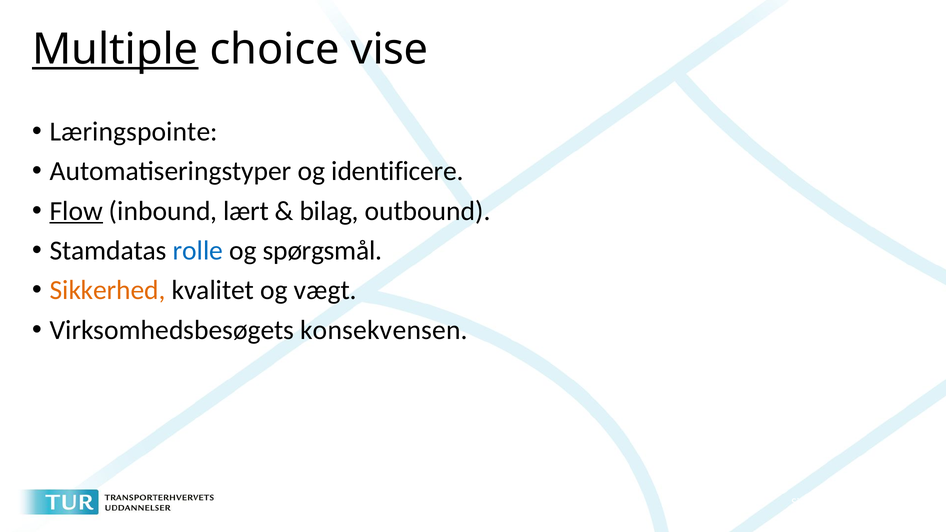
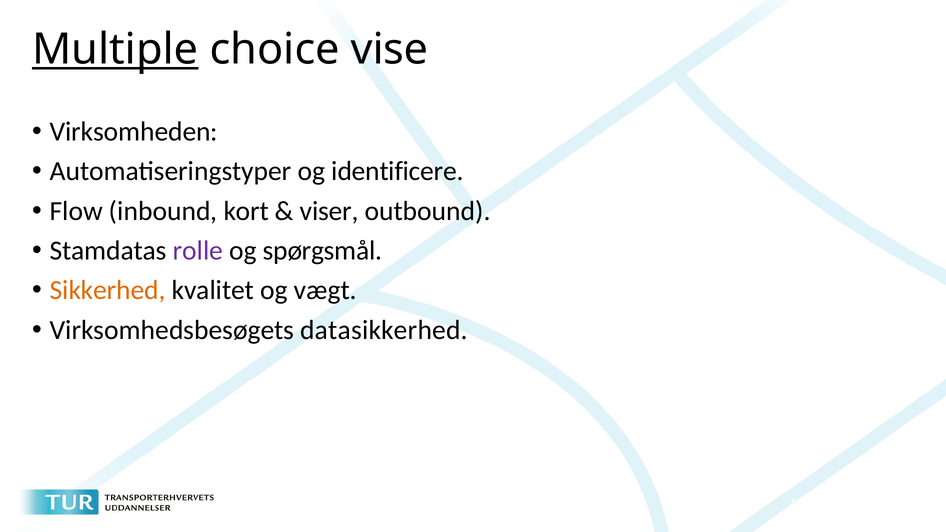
Læringspointe: Læringspointe -> Virksomheden
Flow underline: present -> none
lært: lært -> kort
bilag: bilag -> viser
rolle colour: blue -> purple
konsekvensen: konsekvensen -> datasikkerhed
